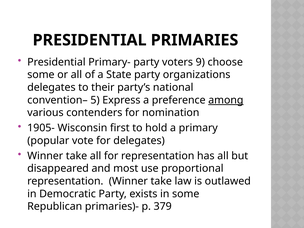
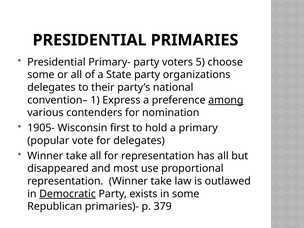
9: 9 -> 5
5: 5 -> 1
Democratic underline: none -> present
